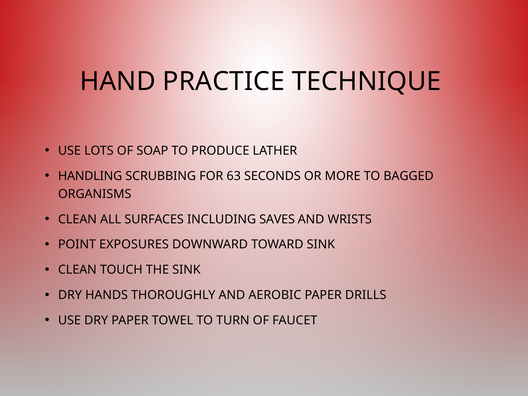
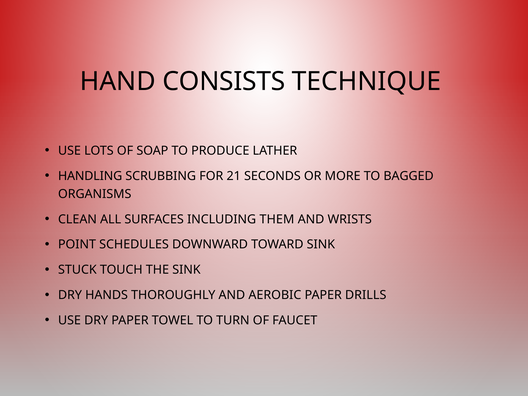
PRACTICE: PRACTICE -> CONSISTS
63: 63 -> 21
SAVES: SAVES -> THEM
EXPOSURES: EXPOSURES -> SCHEDULES
CLEAN at (77, 270): CLEAN -> STUCK
